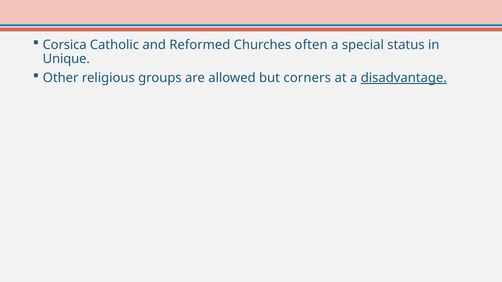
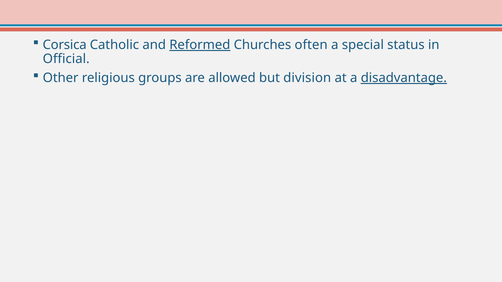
Reformed underline: none -> present
Unique: Unique -> Official
corners: corners -> division
